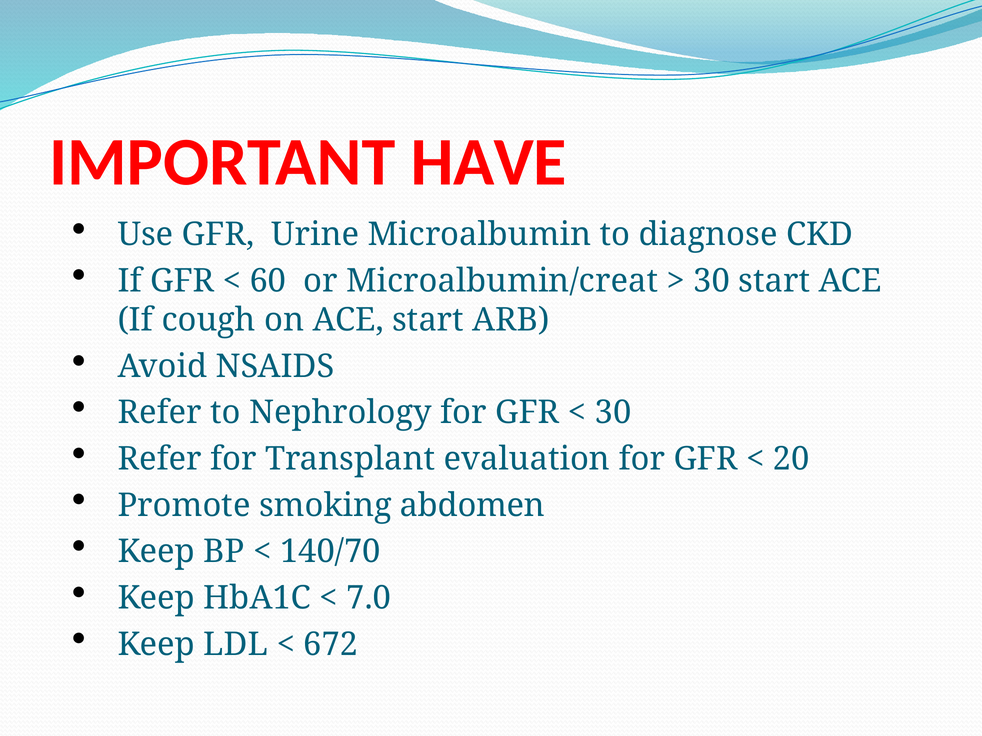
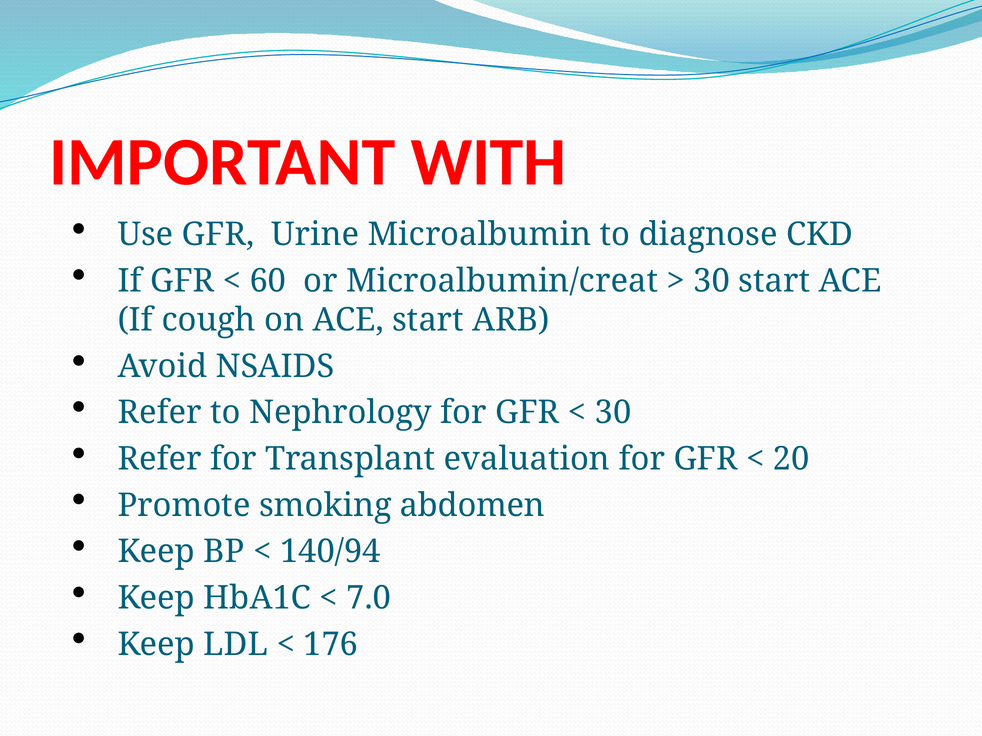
HAVE: HAVE -> WITH
140/70: 140/70 -> 140/94
672: 672 -> 176
